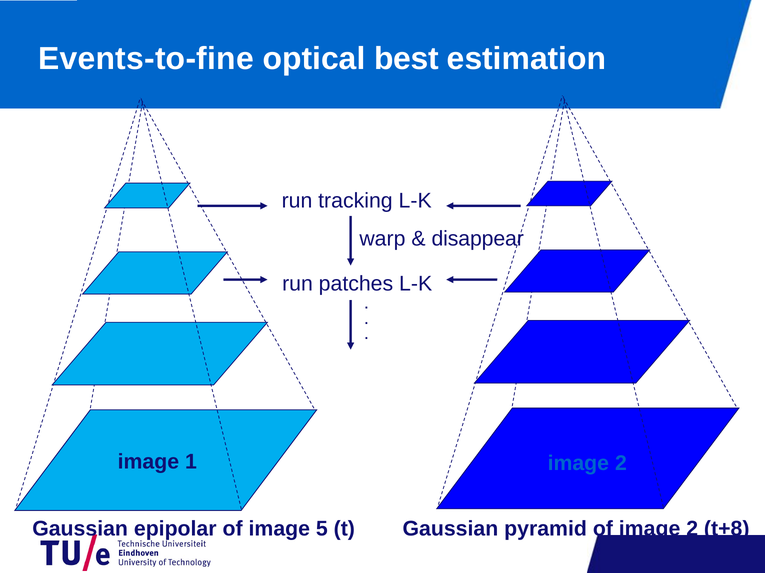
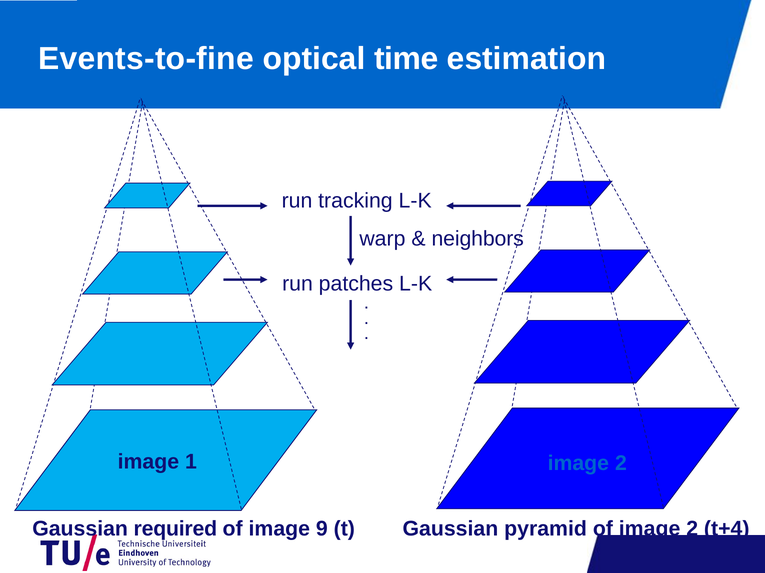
best: best -> time
disappear: disappear -> neighbors
epipolar: epipolar -> required
5: 5 -> 9
t+8: t+8 -> t+4
